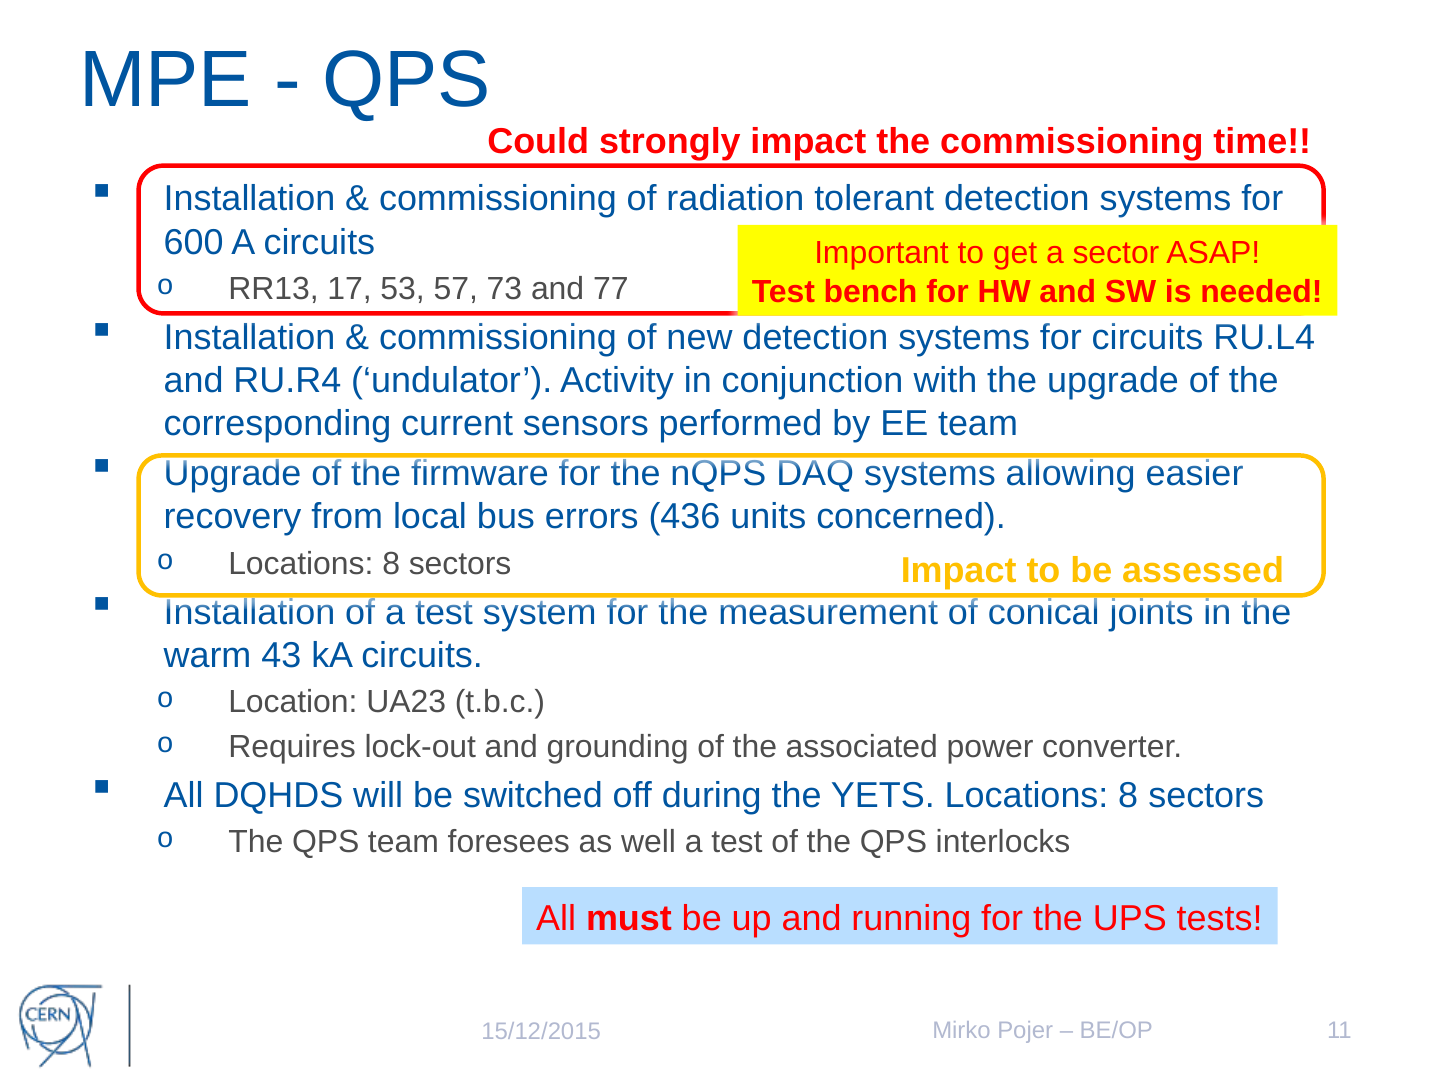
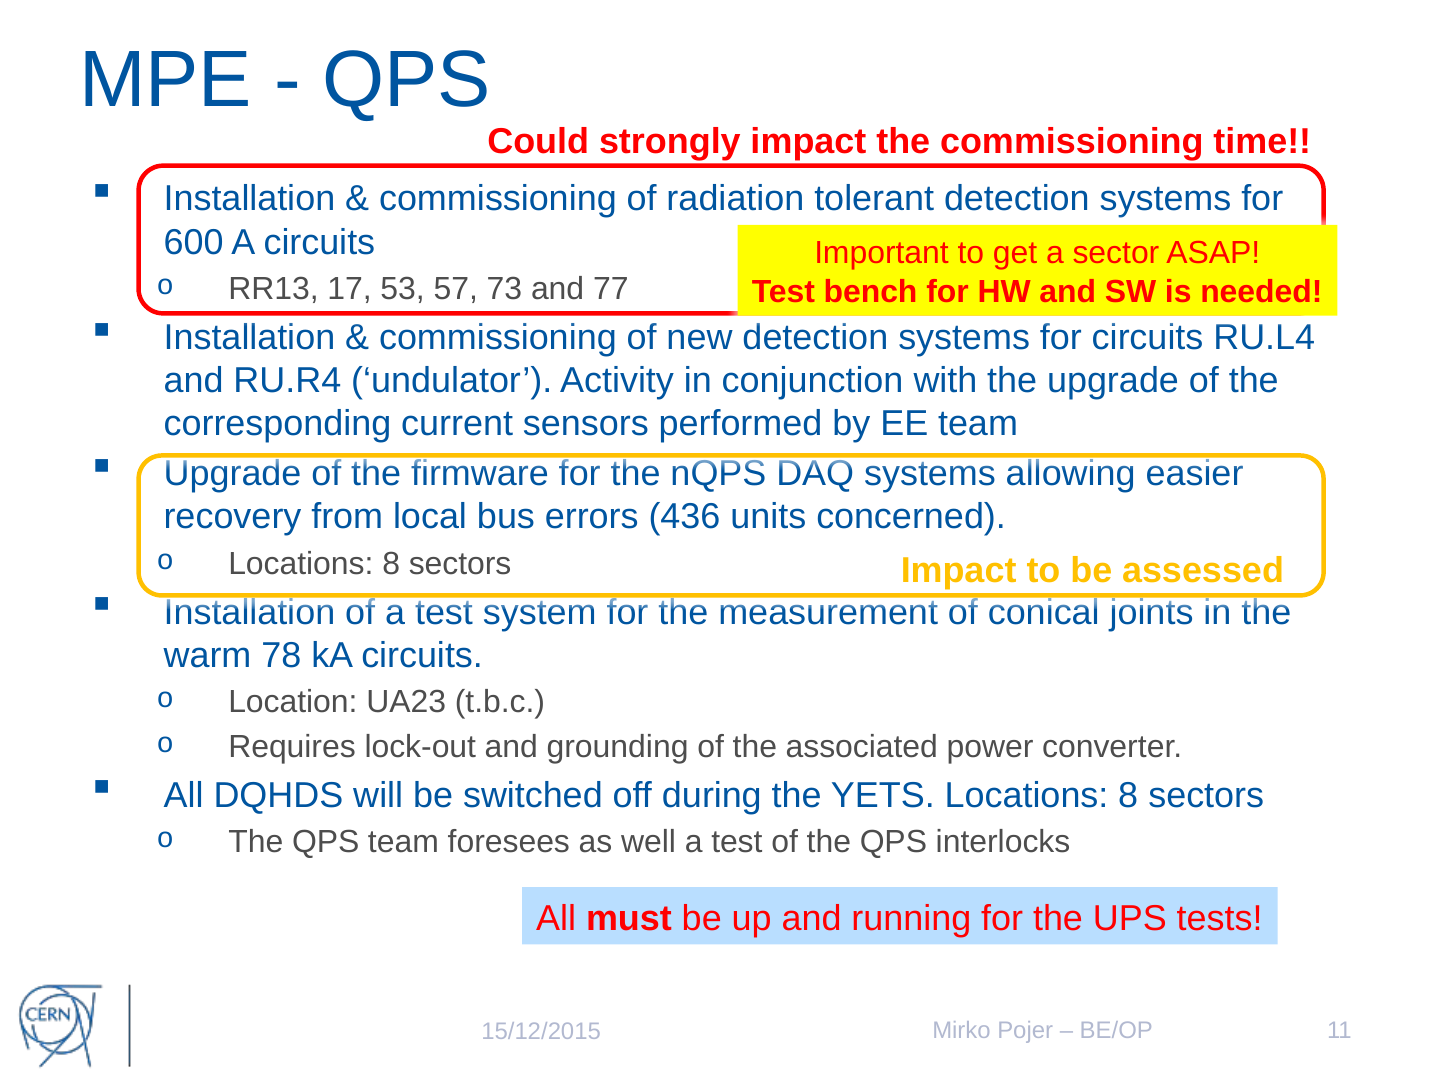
43: 43 -> 78
